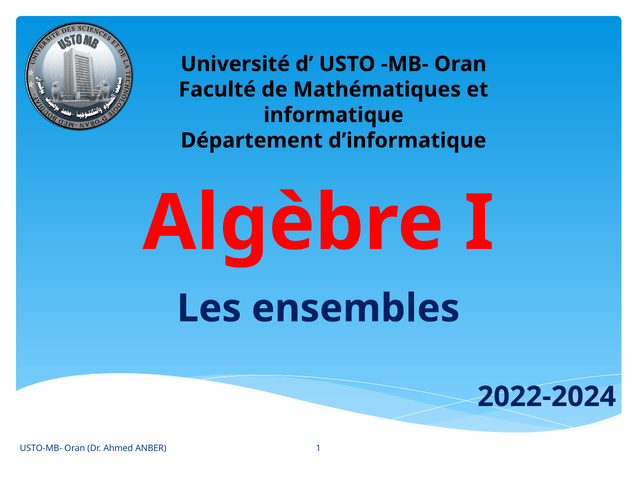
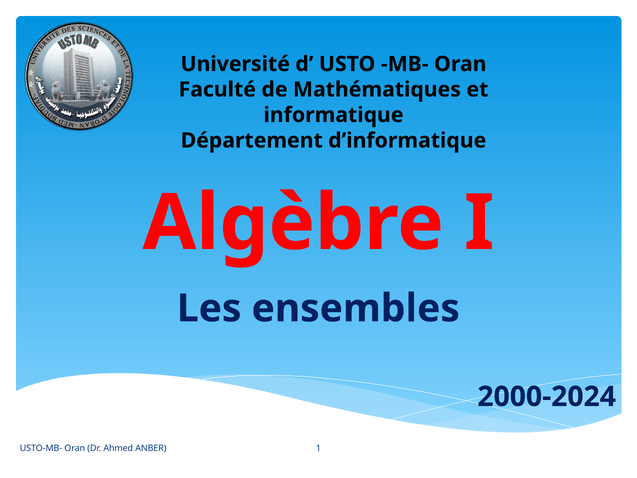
2022-2024: 2022-2024 -> 2000-2024
